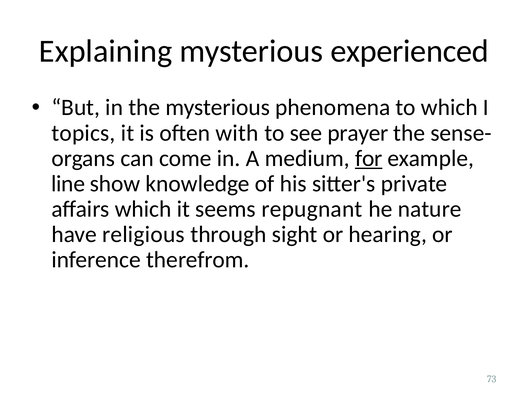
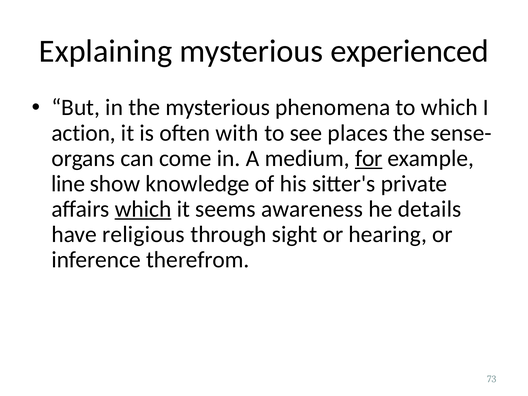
topics: topics -> action
prayer: prayer -> places
which at (143, 209) underline: none -> present
repugnant: repugnant -> awareness
nature: nature -> details
